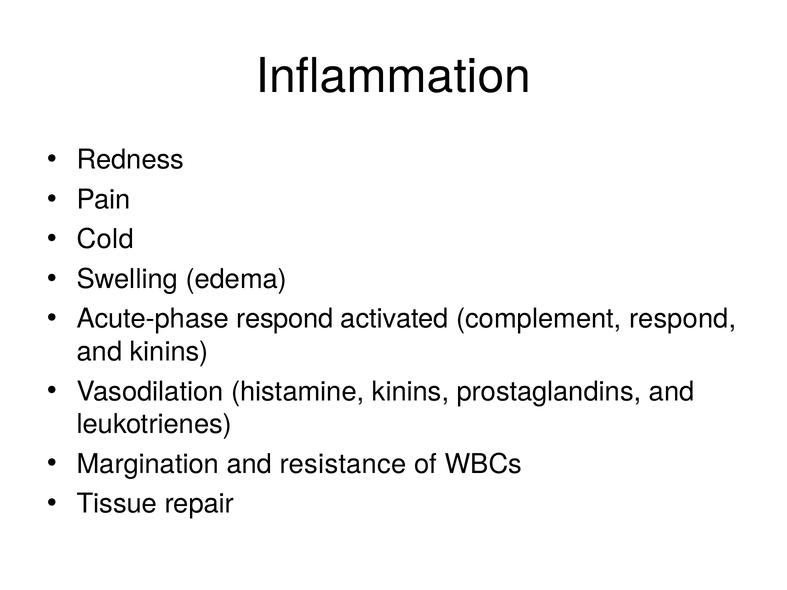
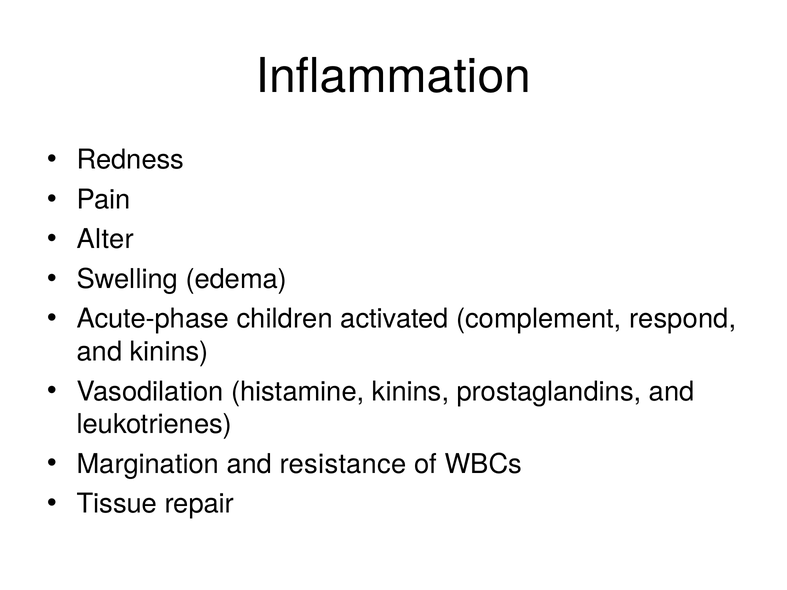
Cold: Cold -> Alter
Acute-phase respond: respond -> children
